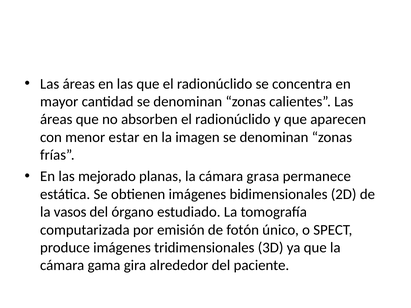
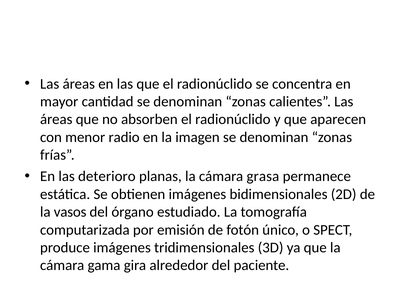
estar: estar -> radio
mejorado: mejorado -> deterioro
